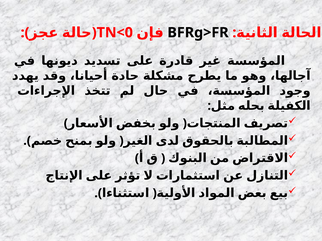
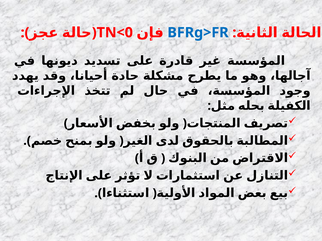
BFRg>FR colour: black -> blue
